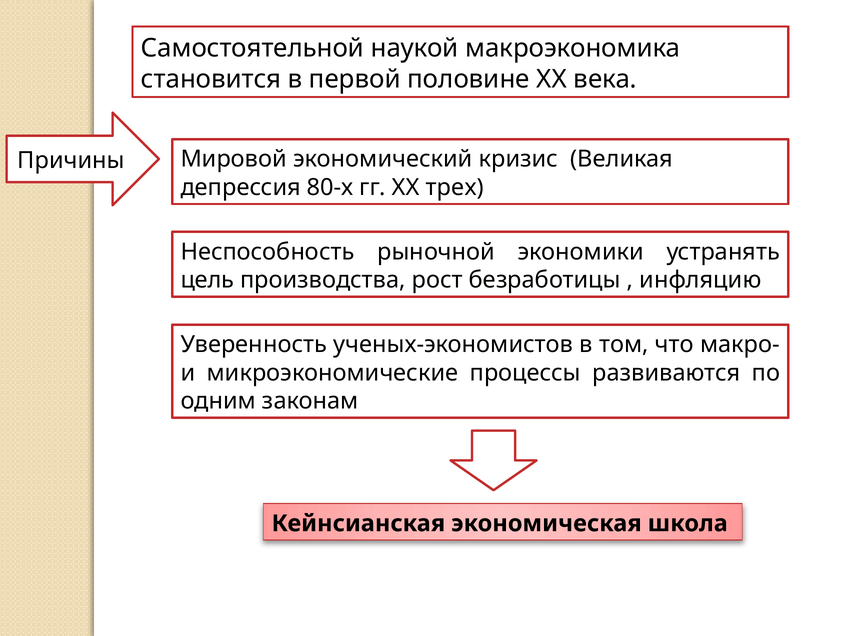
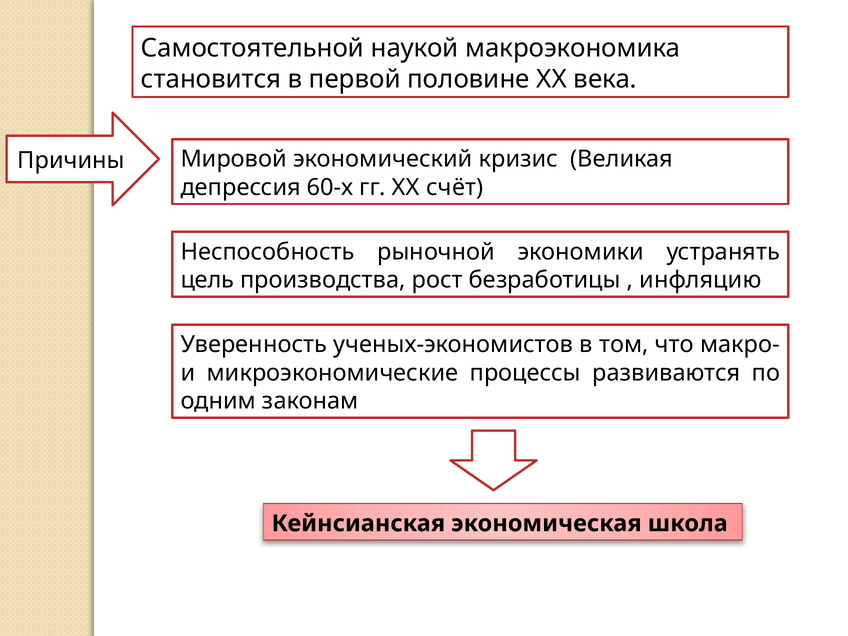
80-х: 80-х -> 60-х
трех: трех -> счёт
